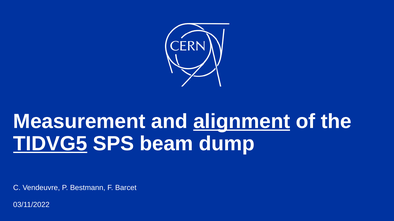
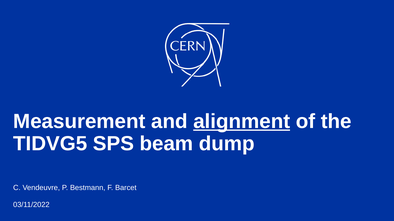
TIDVG5 underline: present -> none
